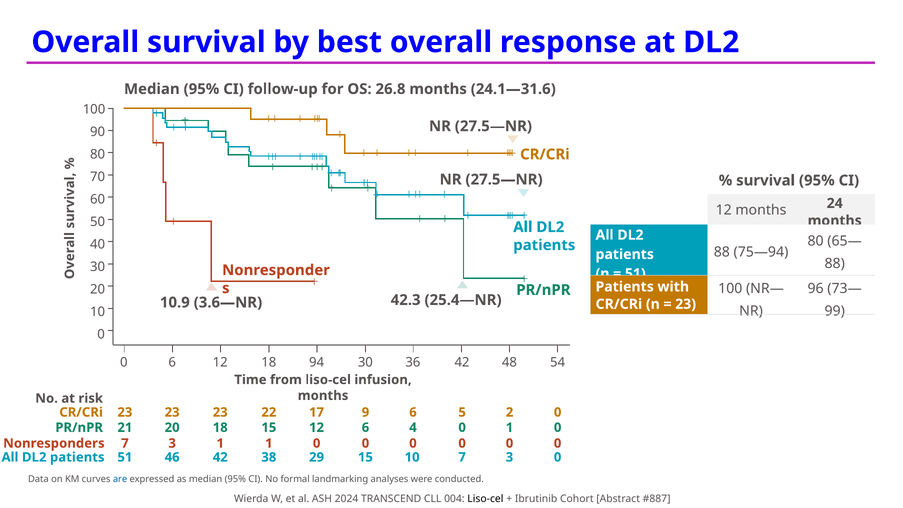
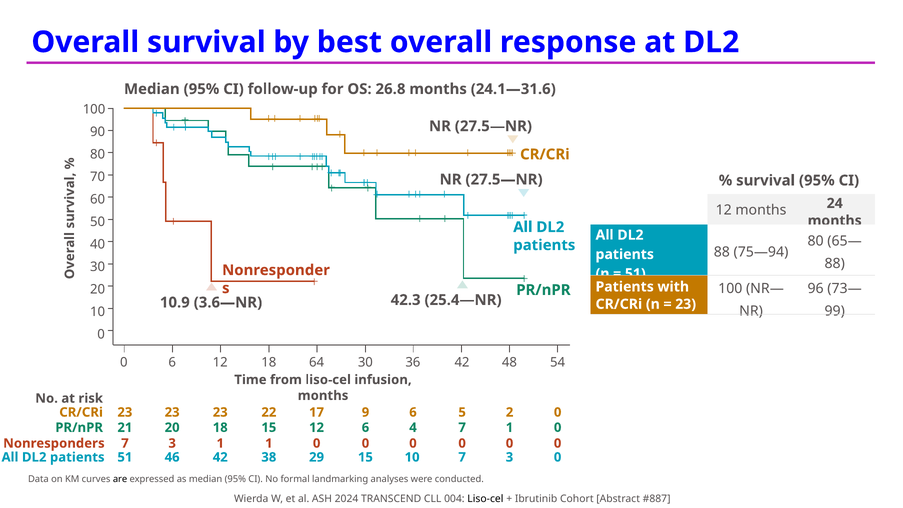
94: 94 -> 64
4 0: 0 -> 7
are colour: blue -> black
